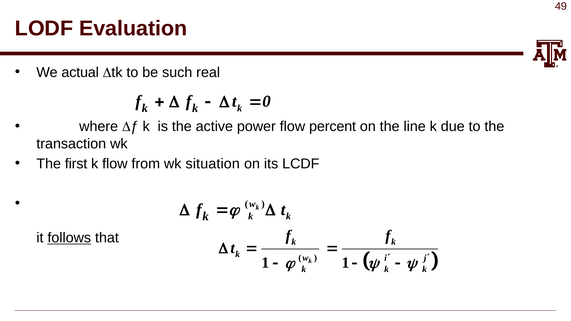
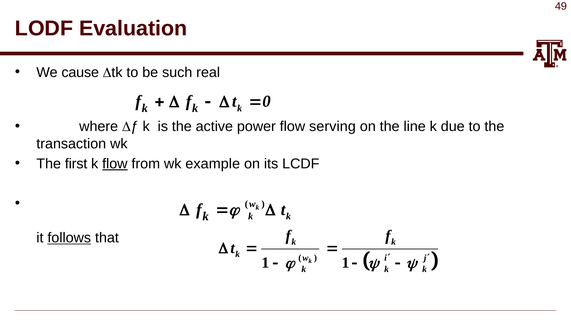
actual: actual -> cause
percent: percent -> serving
flow at (115, 164) underline: none -> present
situation: situation -> example
